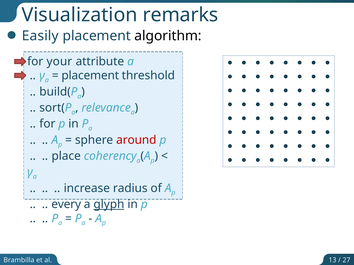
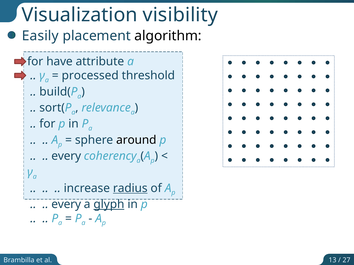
remarks: remarks -> visibility
your: your -> have
placement at (90, 76): placement -> processed
around colour: red -> black
place at (66, 156): place -> every
radius underline: none -> present
